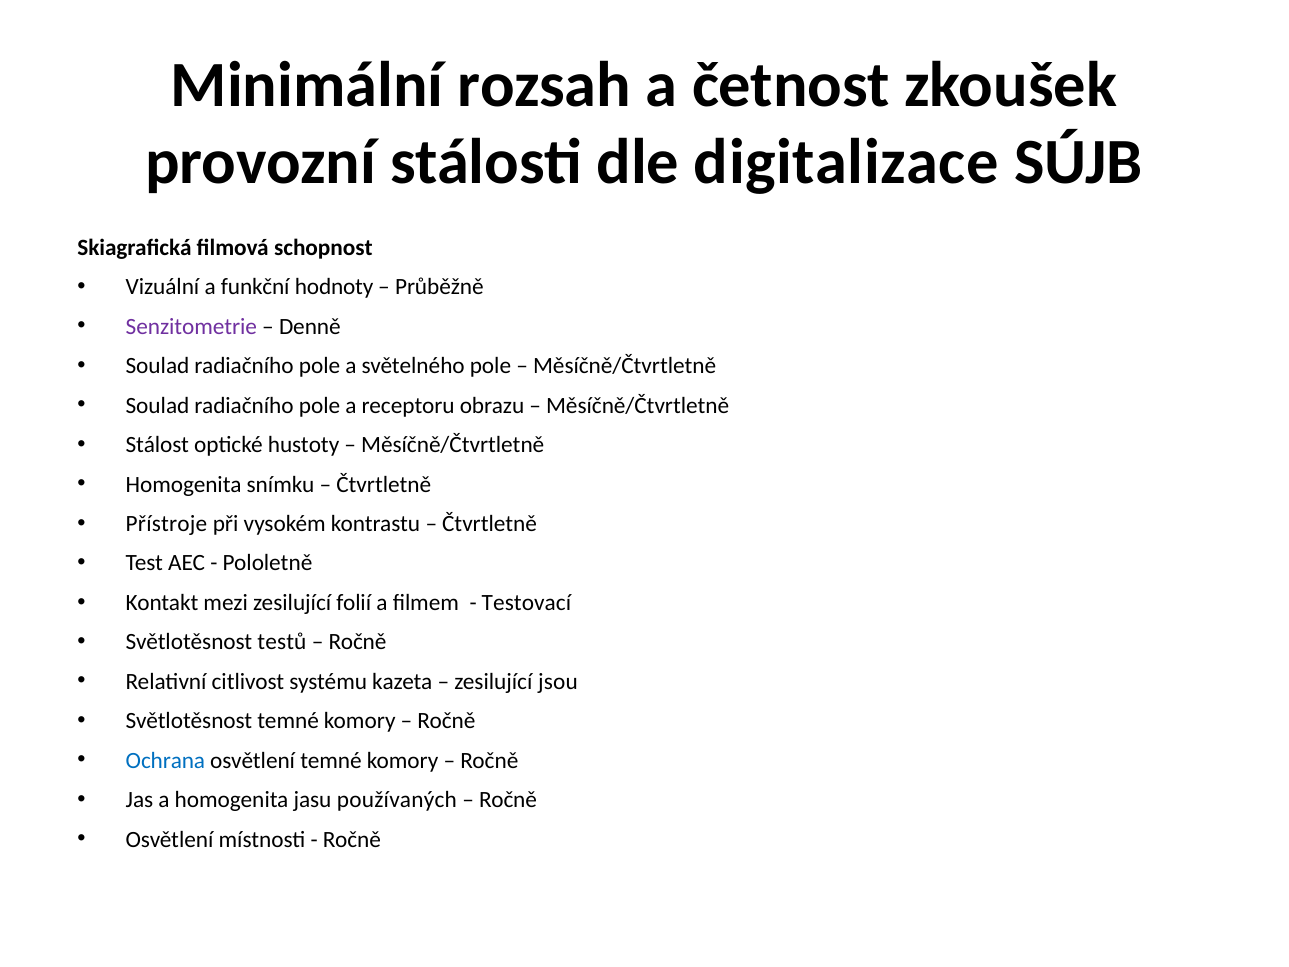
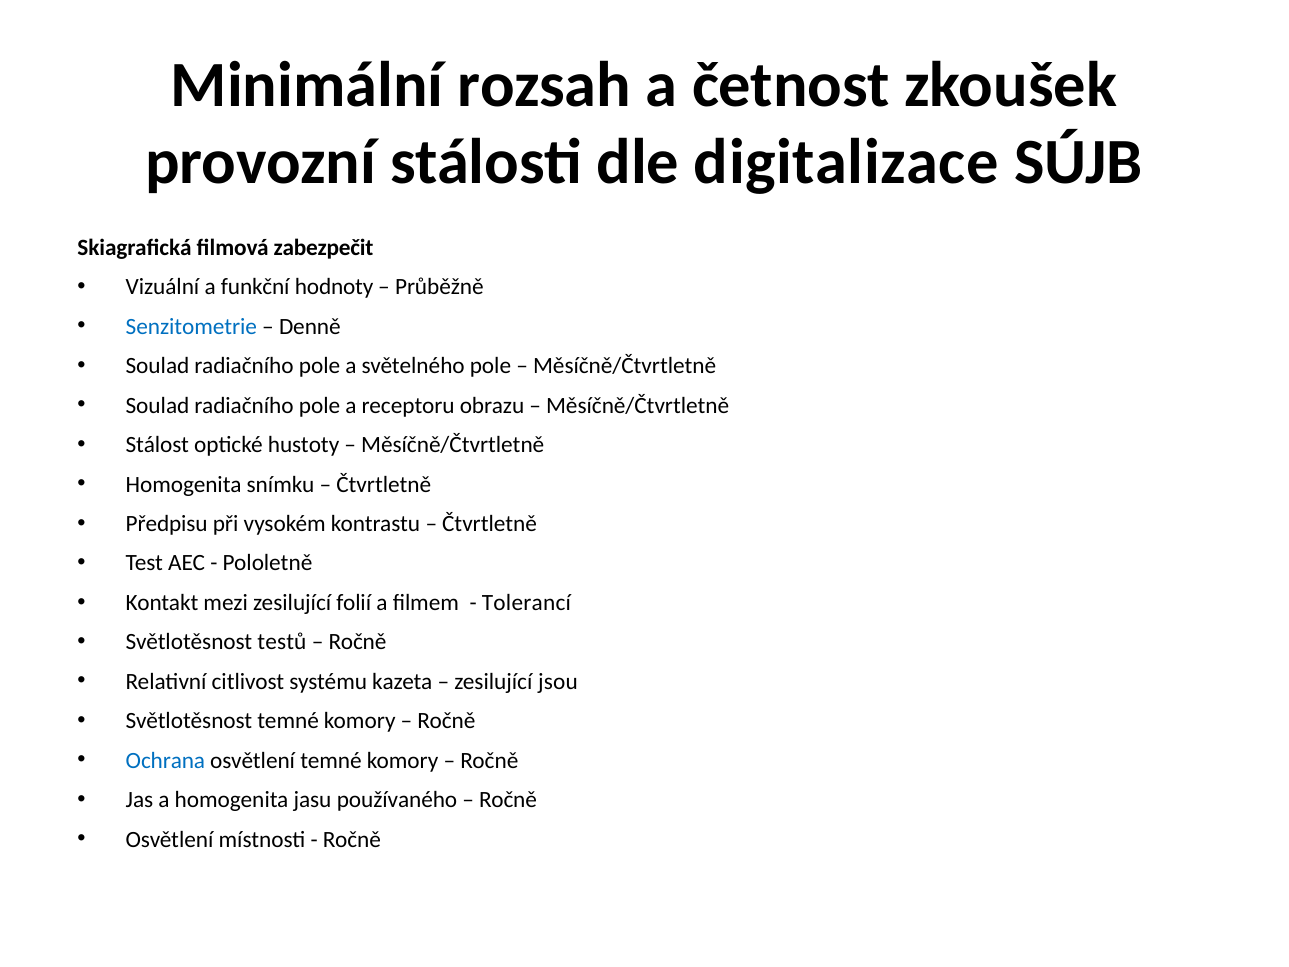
schopnost: schopnost -> zabezpečit
Senzitometrie colour: purple -> blue
Přístroje: Přístroje -> Předpisu
Testovací: Testovací -> Tolerancí
používaných: používaných -> používaného
